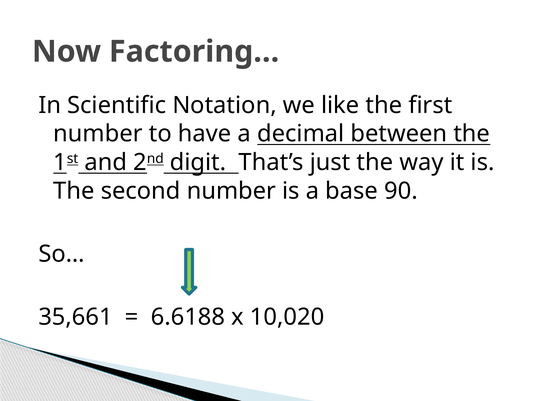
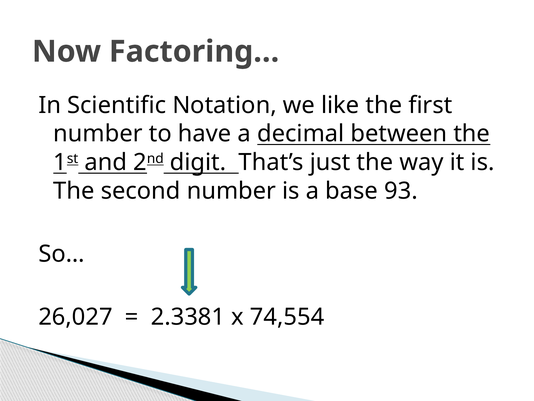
90: 90 -> 93
35,661: 35,661 -> 26,027
6.6188: 6.6188 -> 2.3381
10,020: 10,020 -> 74,554
